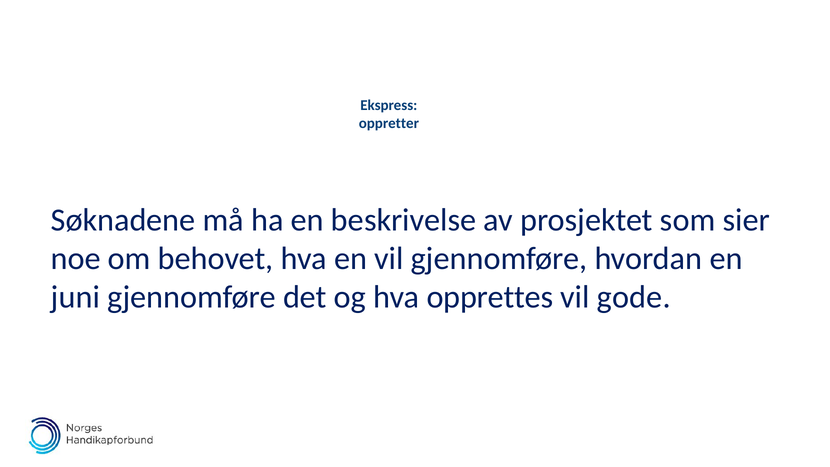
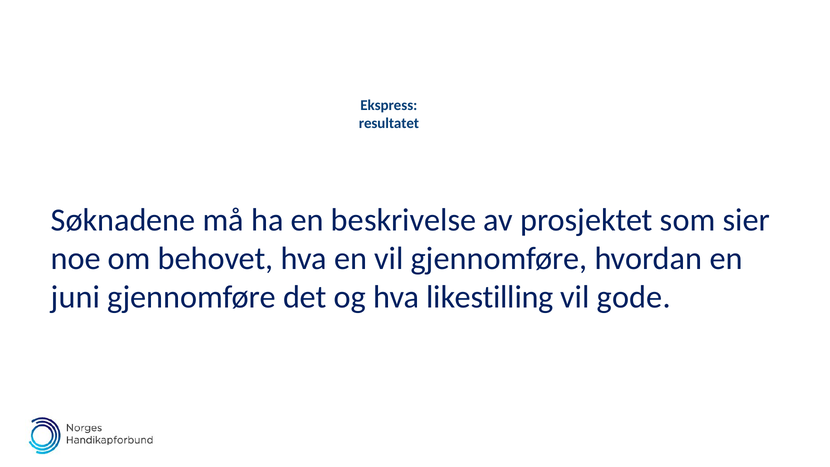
oppretter: oppretter -> resultatet
opprettes: opprettes -> likestilling
